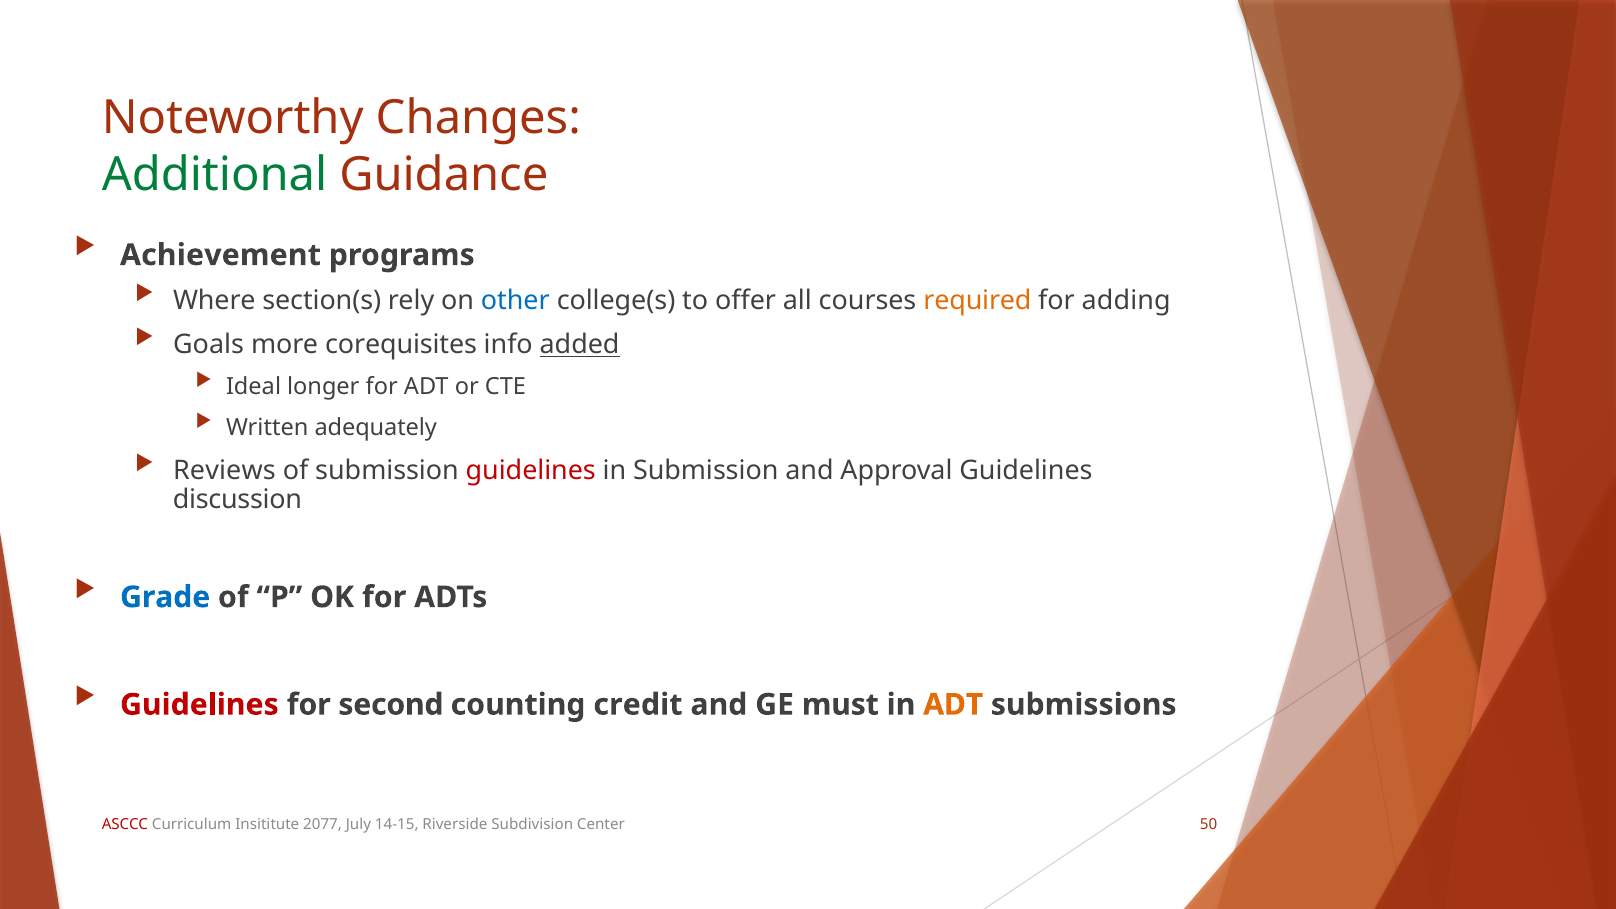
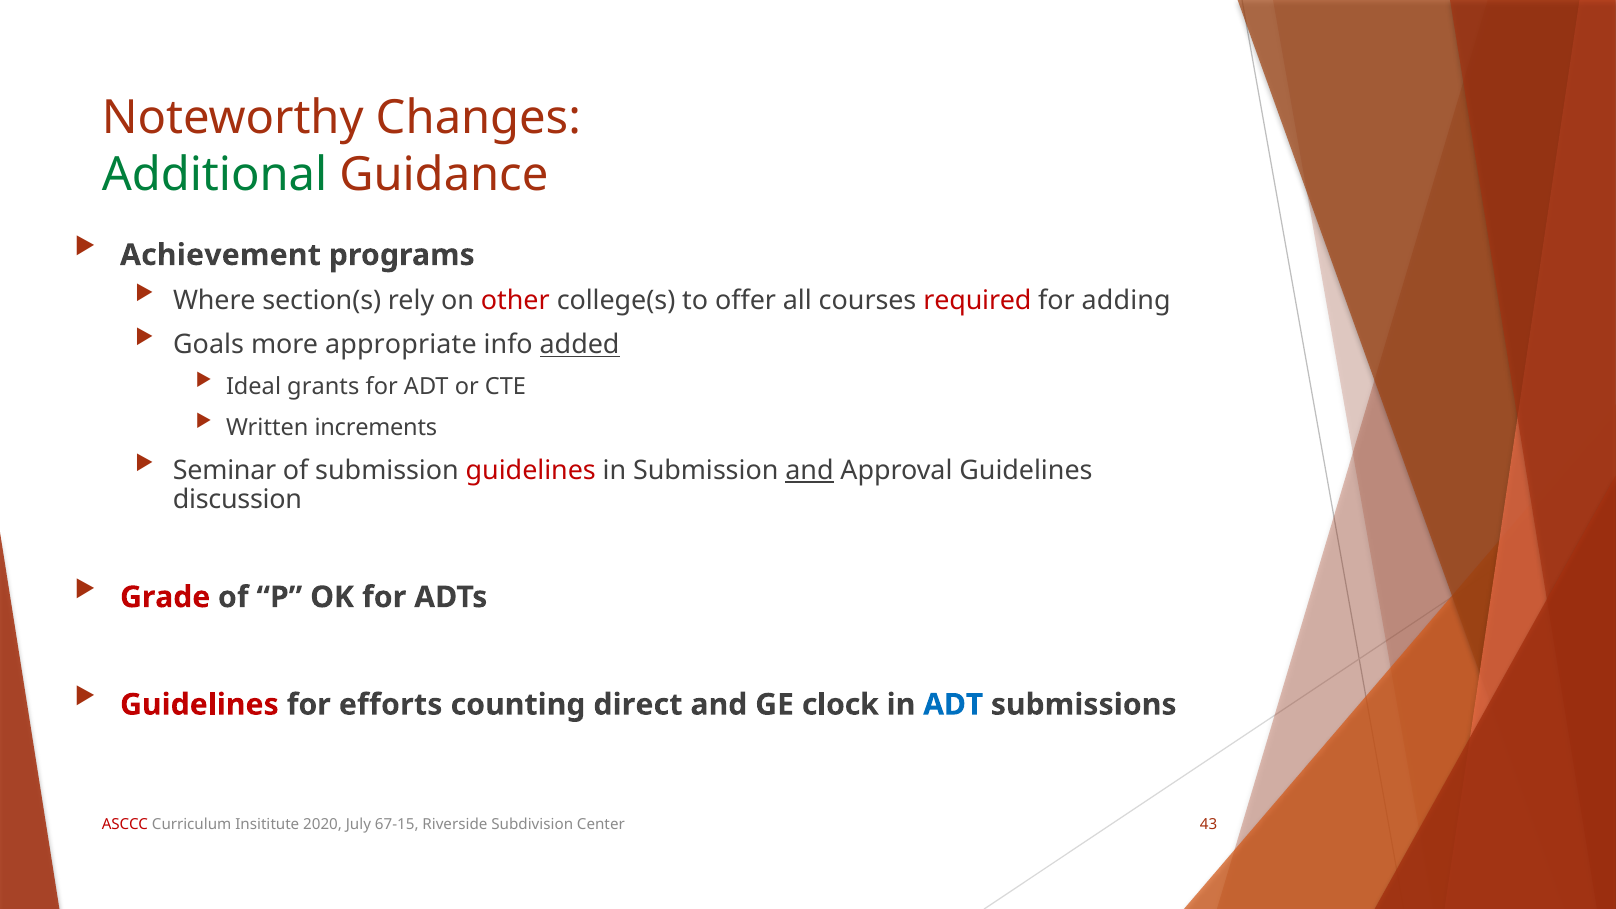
other colour: blue -> red
required colour: orange -> red
corequisites: corequisites -> appropriate
longer: longer -> grants
adequately: adequately -> increments
Reviews: Reviews -> Seminar
and at (810, 470) underline: none -> present
Grade colour: blue -> red
second: second -> efforts
credit: credit -> direct
must: must -> clock
ADT at (953, 705) colour: orange -> blue
2077: 2077 -> 2020
14-15: 14-15 -> 67-15
50: 50 -> 43
